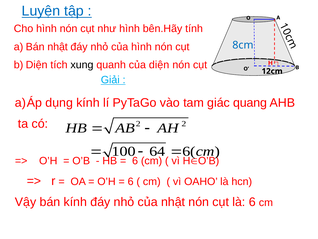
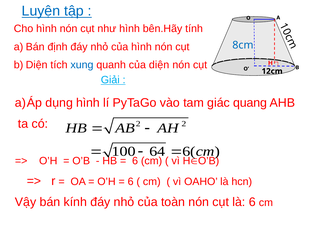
nhật at (58, 47): nhật -> định
xung colour: black -> blue
dụng kính: kính -> hình
của nhật: nhật -> toàn
